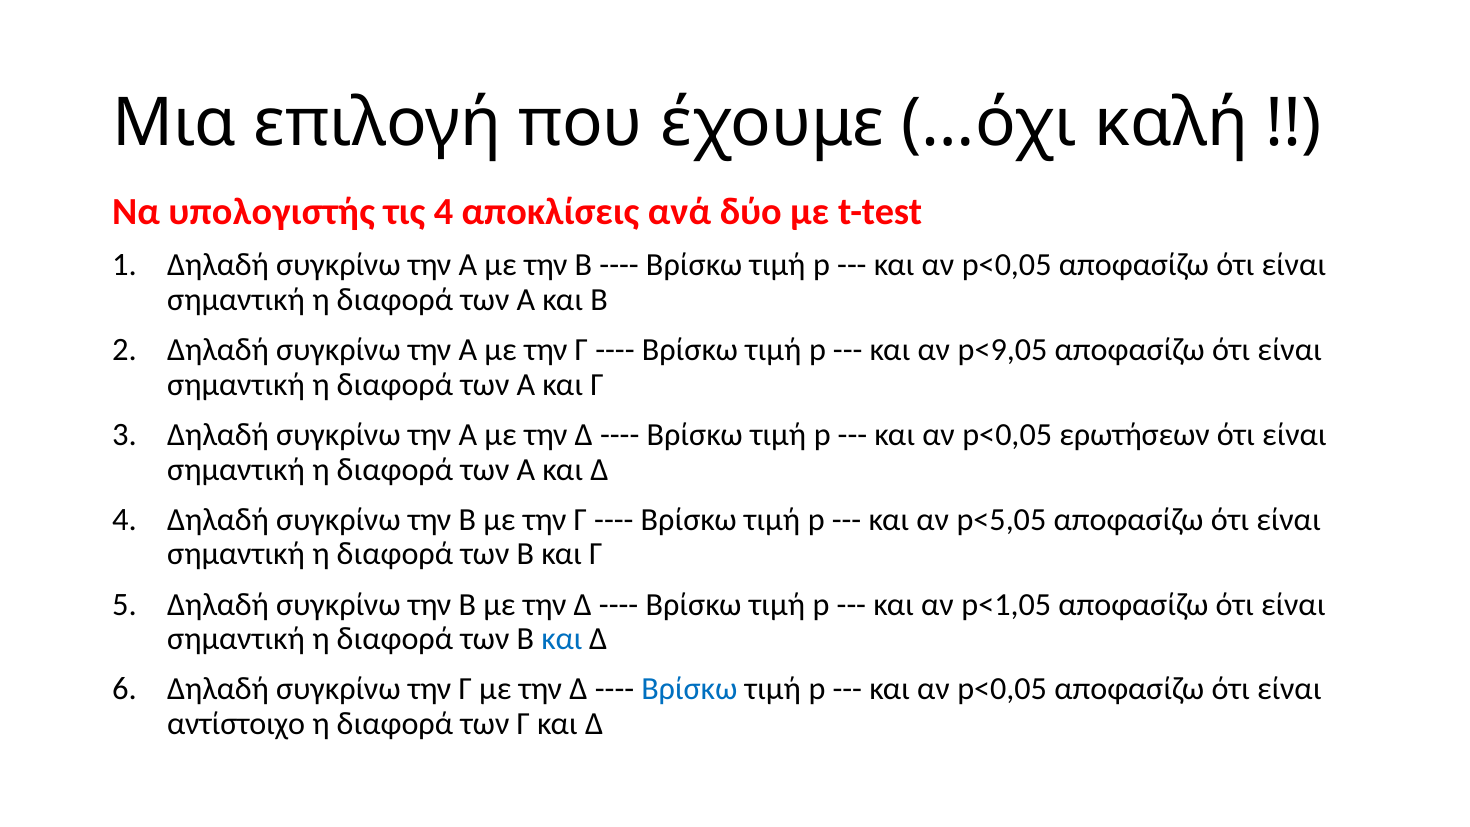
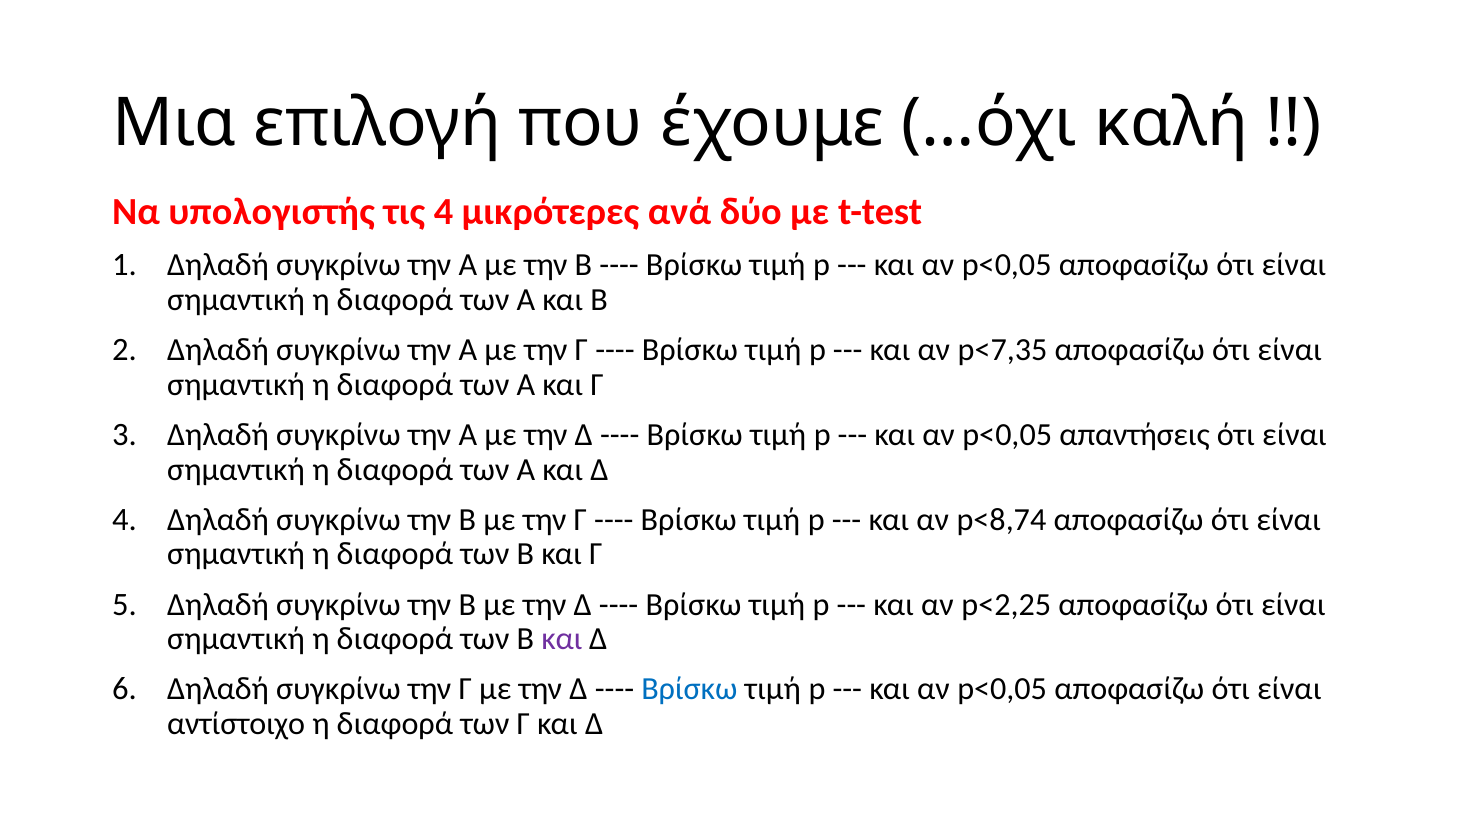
αποκλίσεις: αποκλίσεις -> μικρότερες
p<9,05: p<9,05 -> p<7,35
ερωτήσεων: ερωτήσεων -> απαντήσεις
p<5,05: p<5,05 -> p<8,74
p<1,05: p<1,05 -> p<2,25
και at (562, 639) colour: blue -> purple
